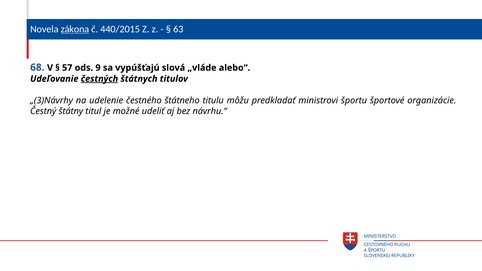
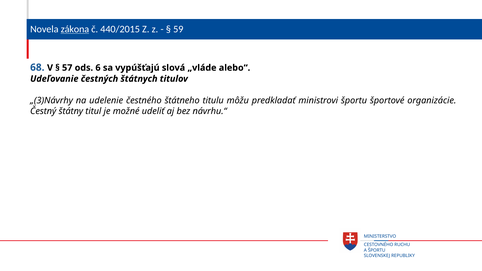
63: 63 -> 59
9: 9 -> 6
čestných underline: present -> none
